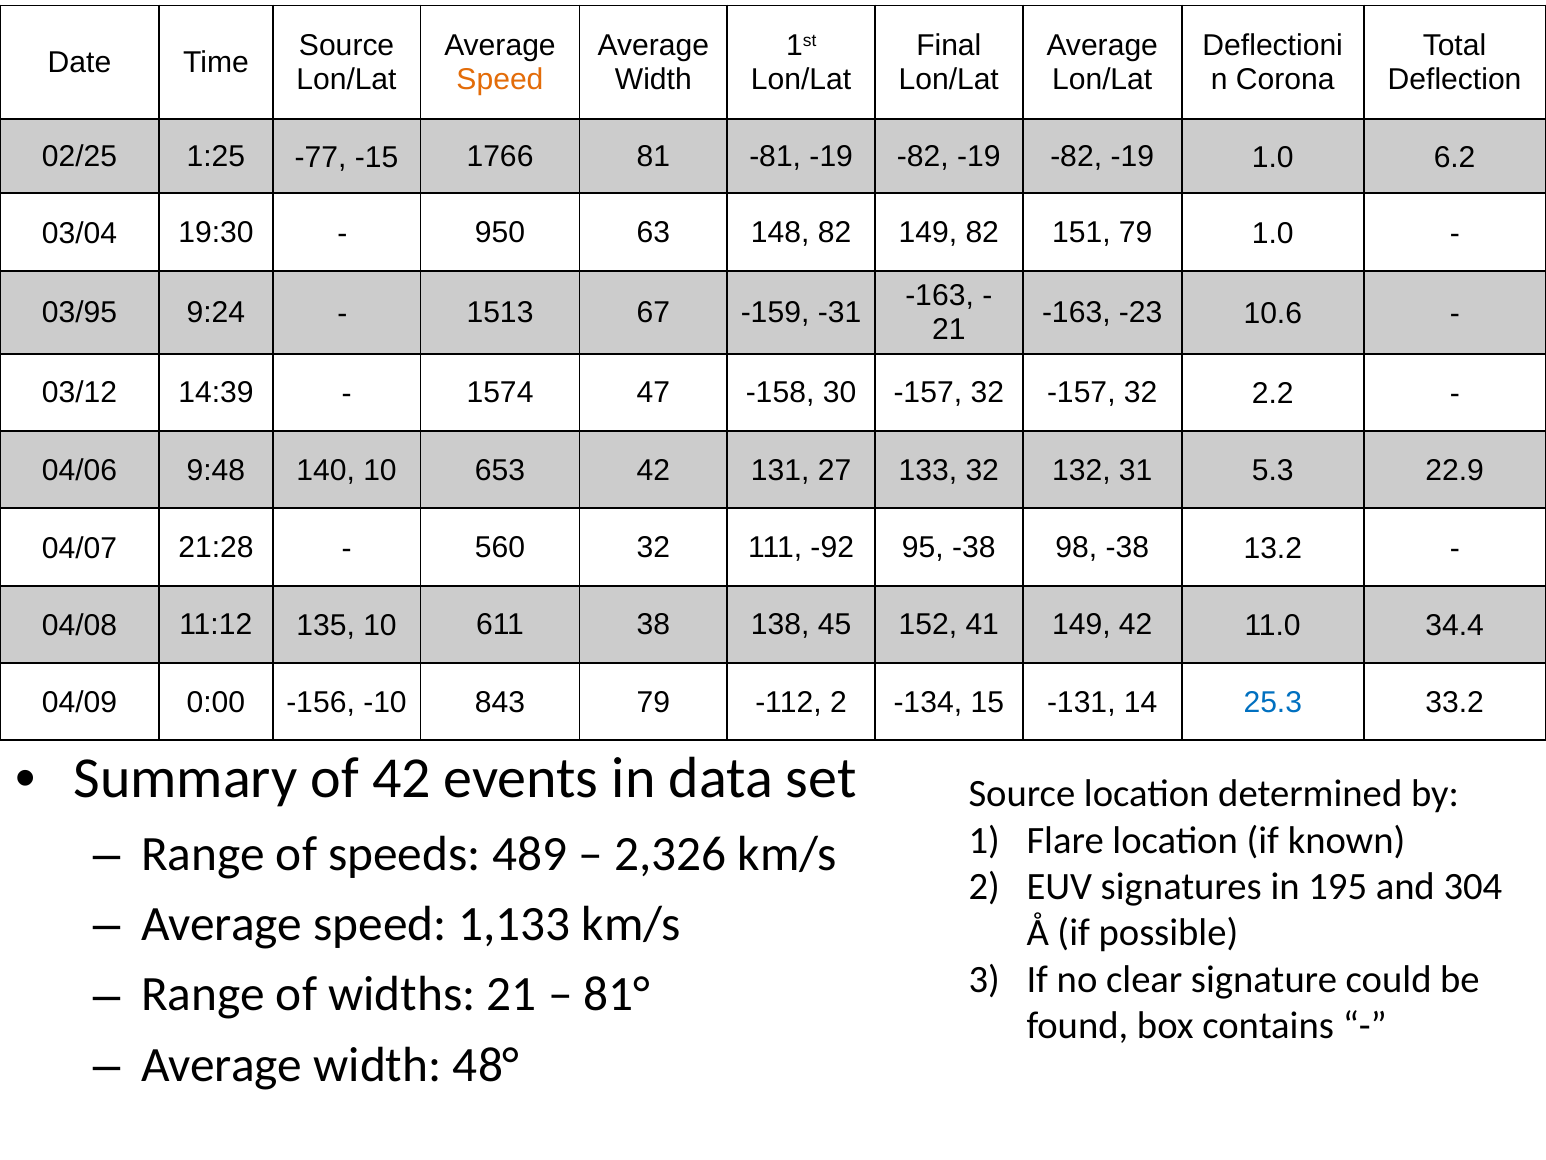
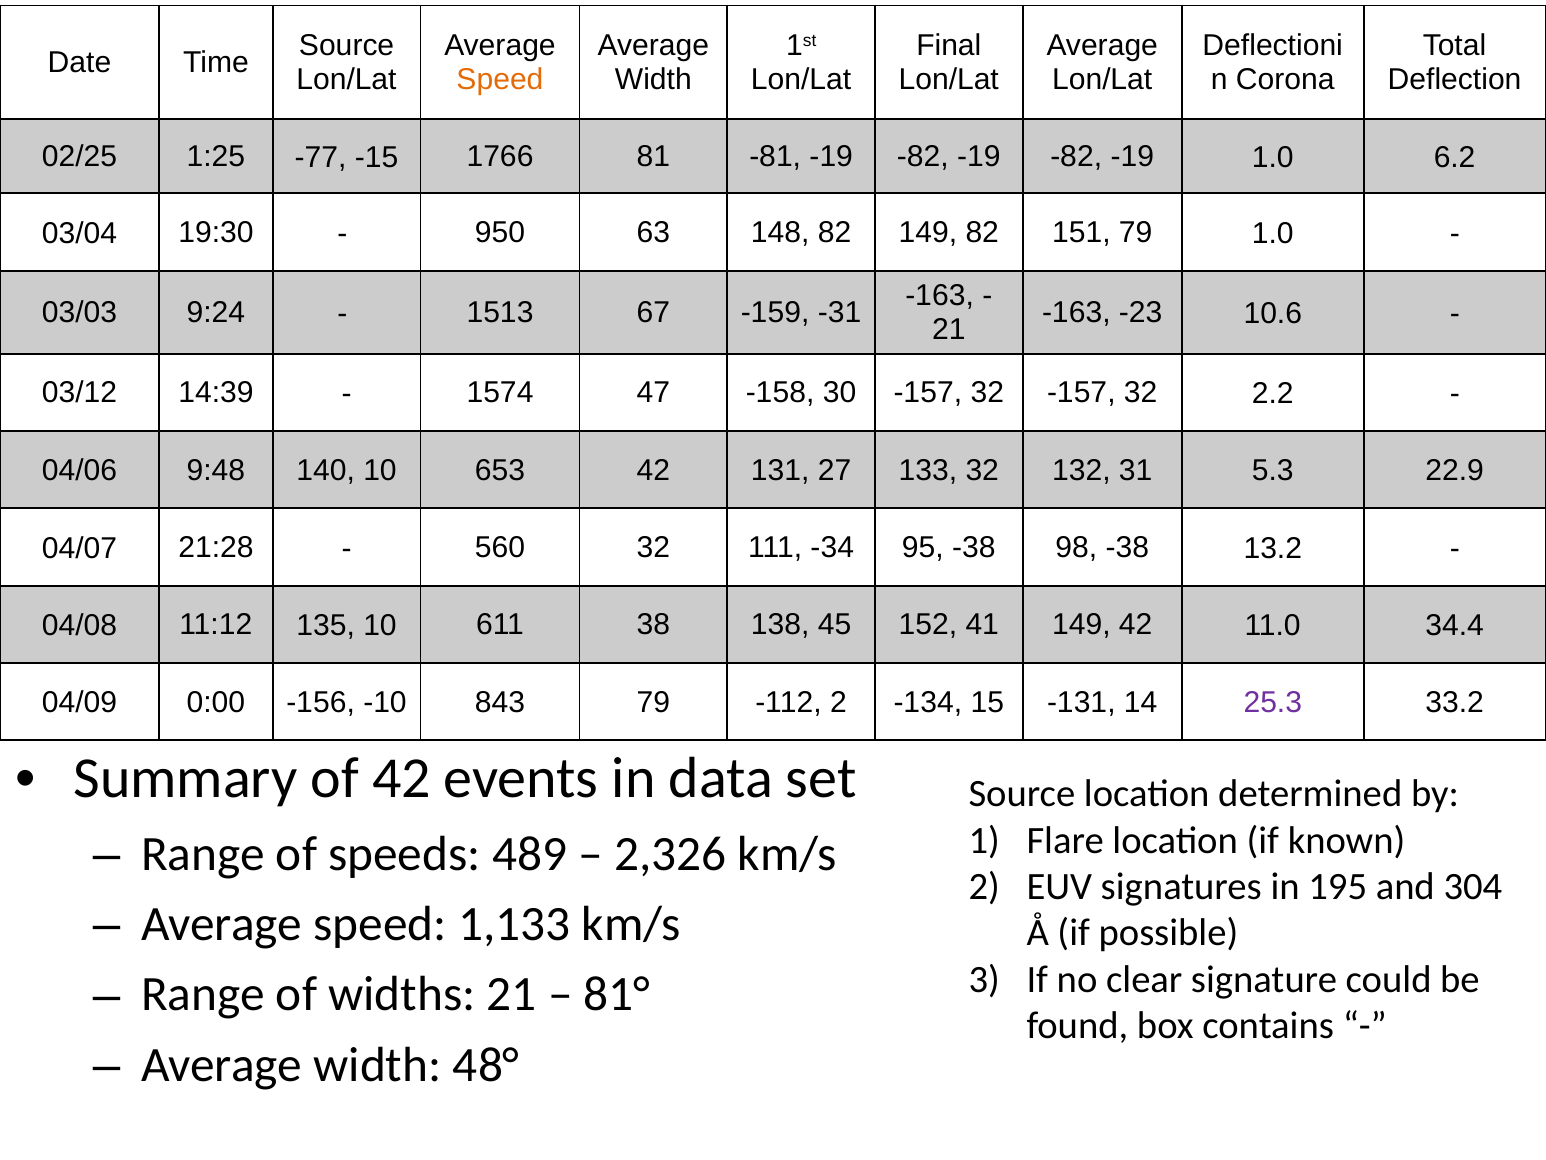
03/95: 03/95 -> 03/03
-92: -92 -> -34
25.3 colour: blue -> purple
